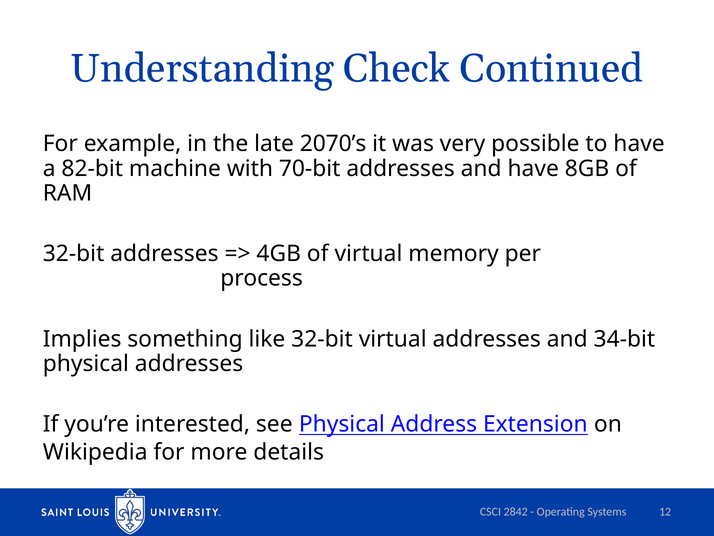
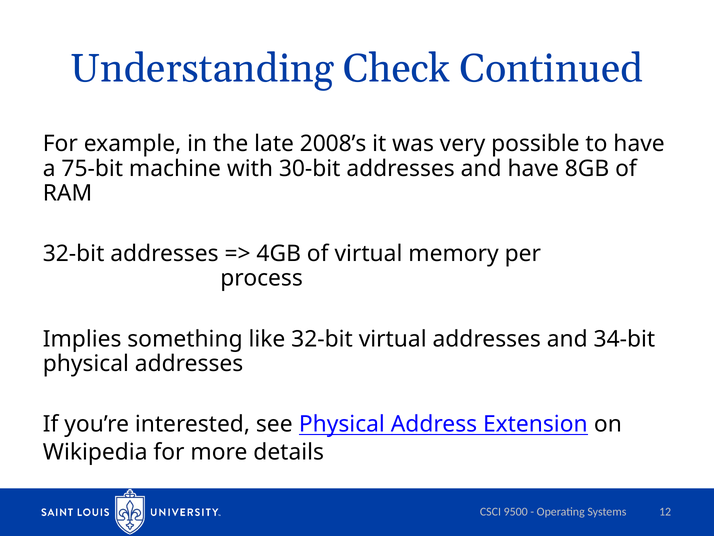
2070’s: 2070’s -> 2008’s
82-bit: 82-bit -> 75-bit
70-bit: 70-bit -> 30-bit
2842: 2842 -> 9500
